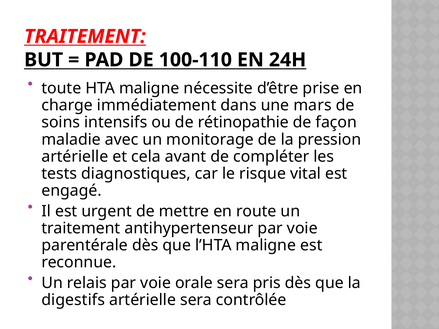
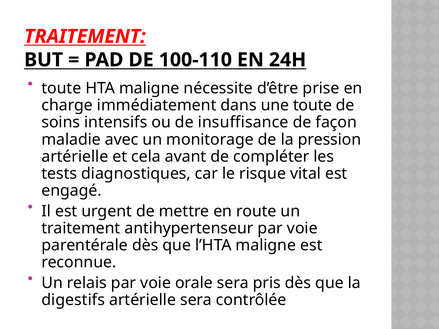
une mars: mars -> toute
rétinopathie: rétinopathie -> insuffisance
